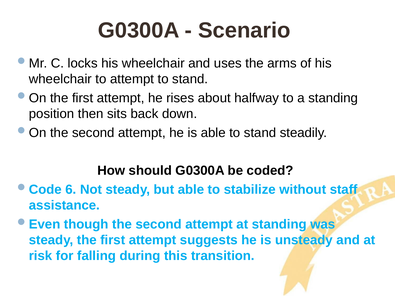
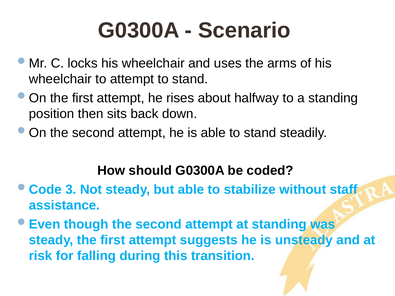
6: 6 -> 3
